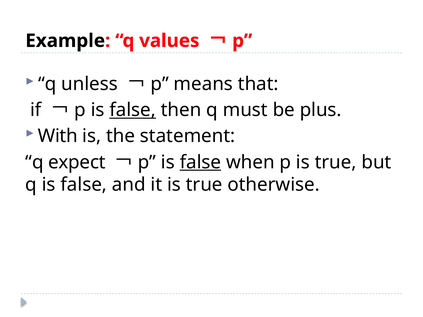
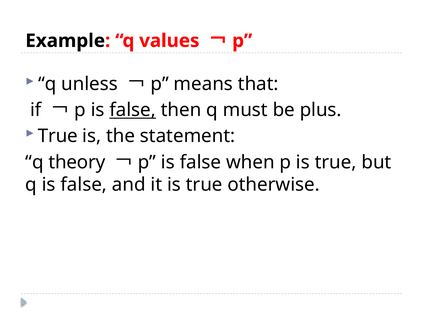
With at (58, 136): With -> True
expect: expect -> theory
false at (200, 162) underline: present -> none
